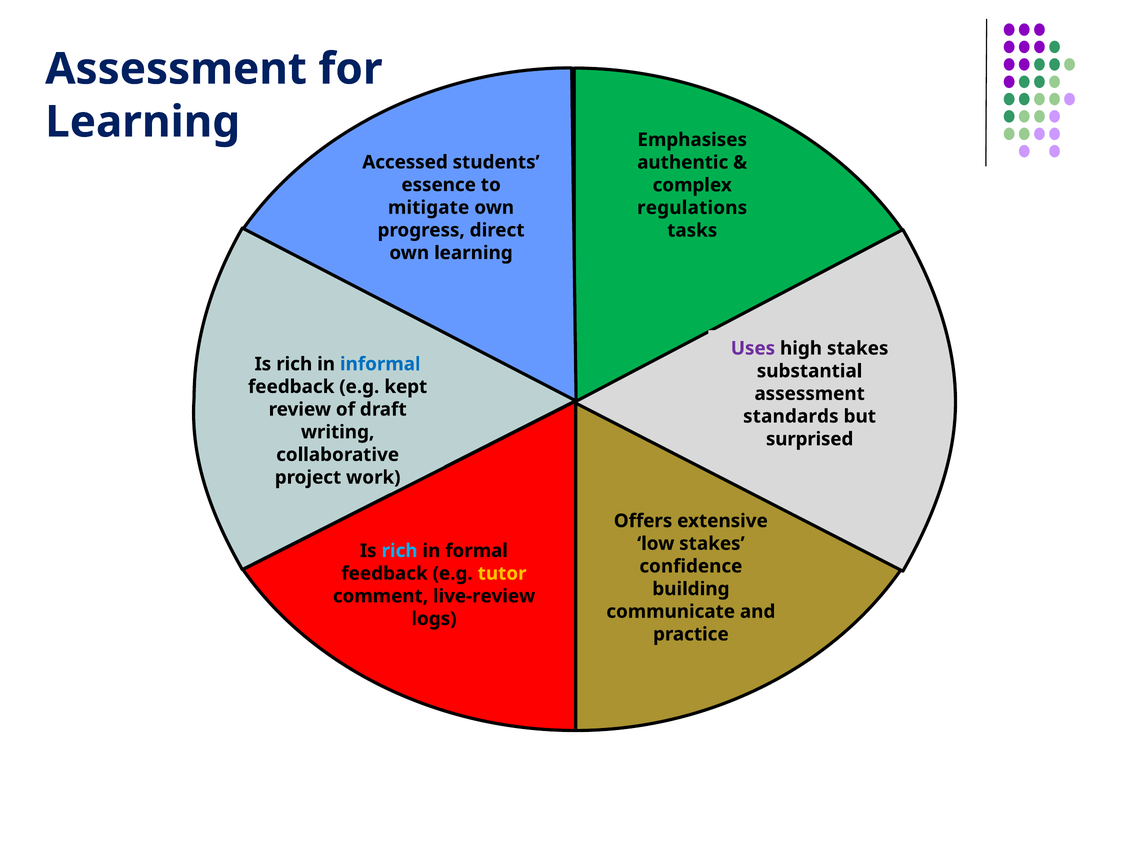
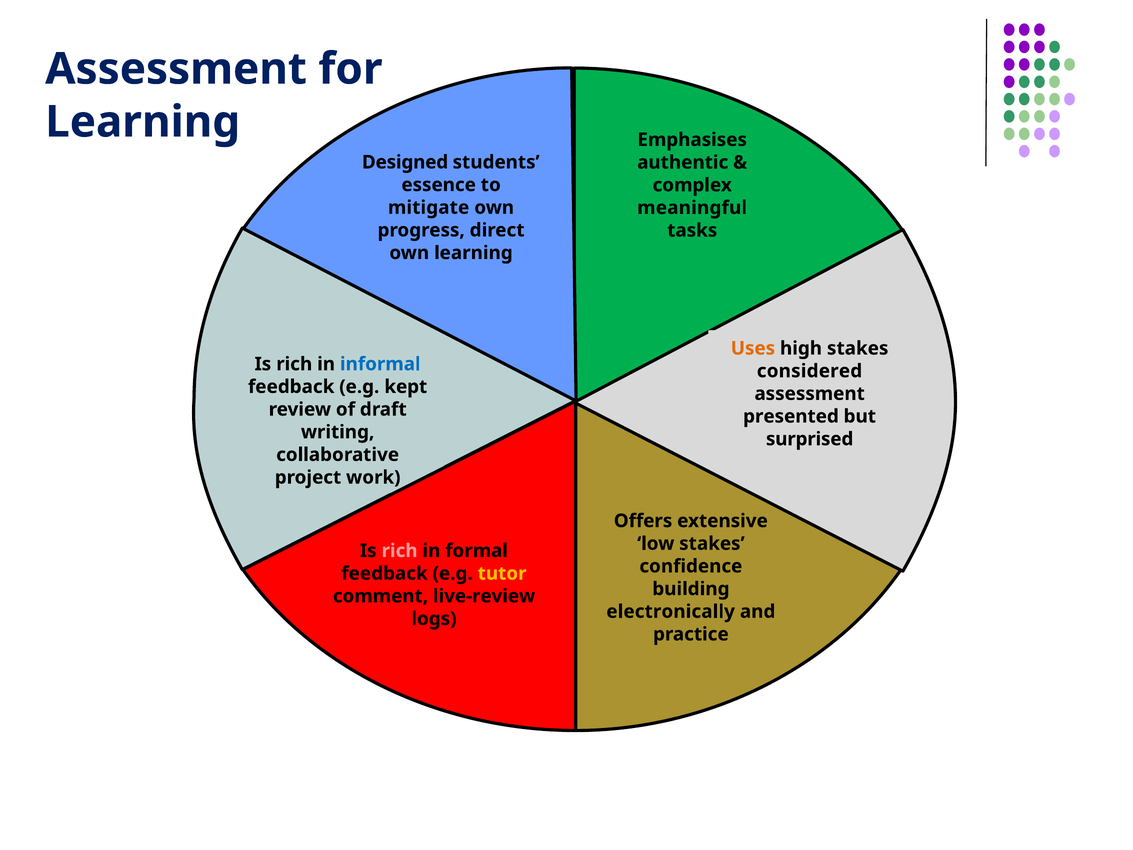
Accessed: Accessed -> Designed
regulations: regulations -> meaningful
Uses colour: purple -> orange
substantial: substantial -> considered
standards: standards -> presented
rich at (400, 551) colour: light blue -> pink
communicate: communicate -> electronically
